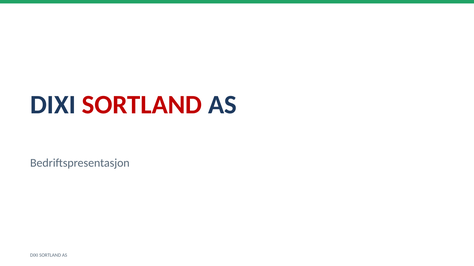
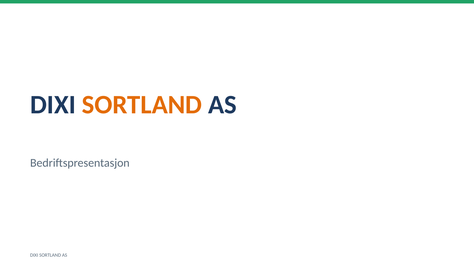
SORTLAND at (142, 105) colour: red -> orange
